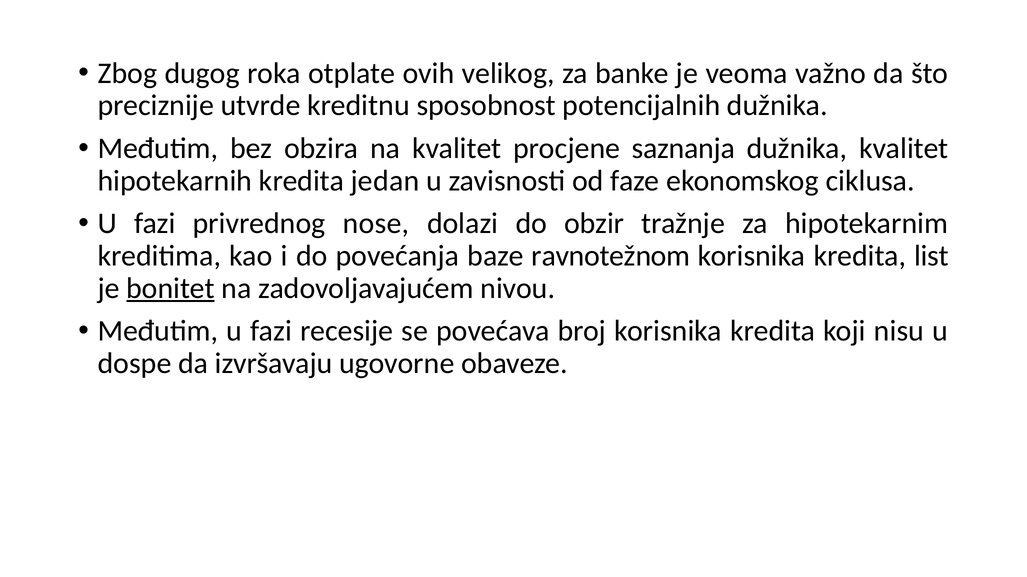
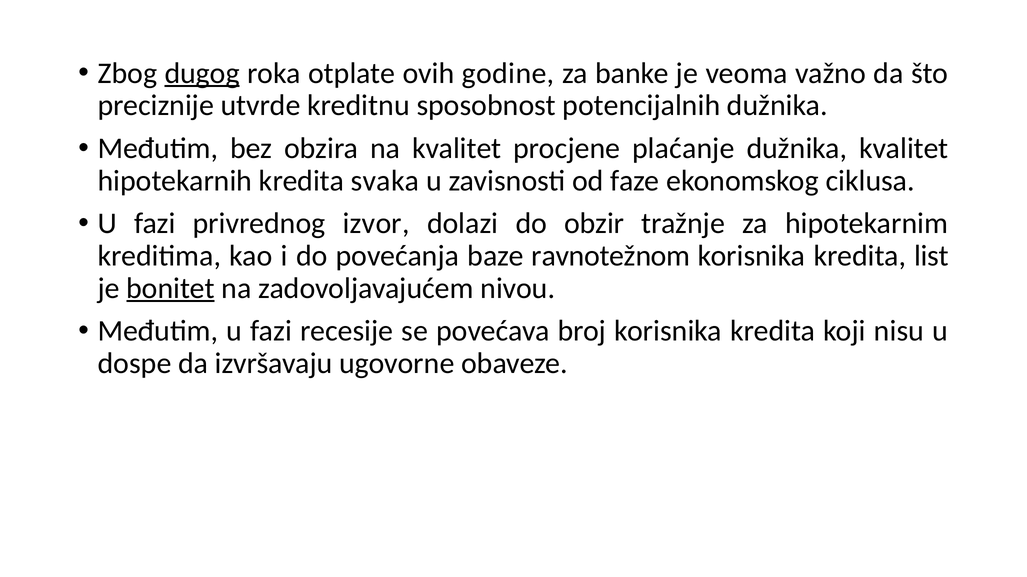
dugog underline: none -> present
velikog: velikog -> godine
saznanja: saznanja -> plaćanje
jedan: jedan -> svaka
nose: nose -> izvor
